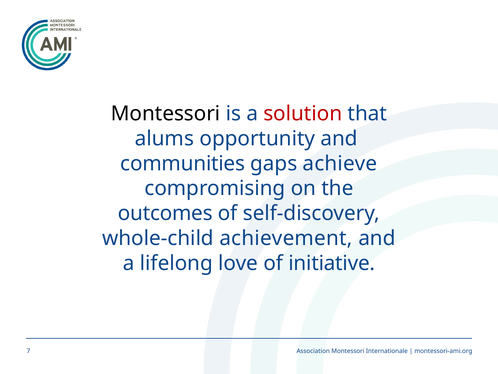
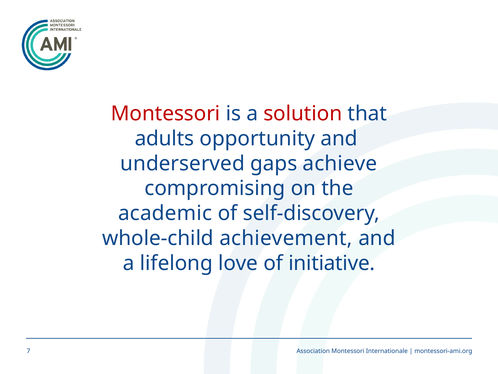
Montessori at (166, 113) colour: black -> red
alums: alums -> adults
communities: communities -> underserved
outcomes: outcomes -> academic
